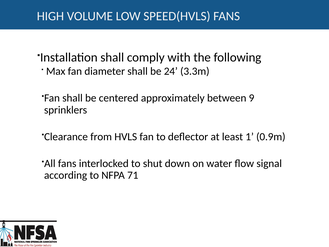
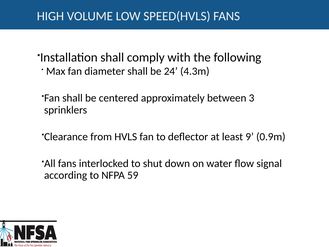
3.3m: 3.3m -> 4.3m
9: 9 -> 3
1: 1 -> 9
71: 71 -> 59
